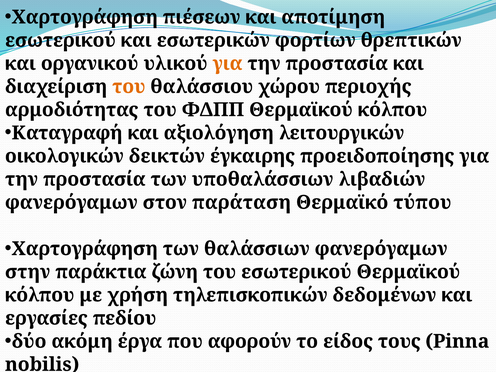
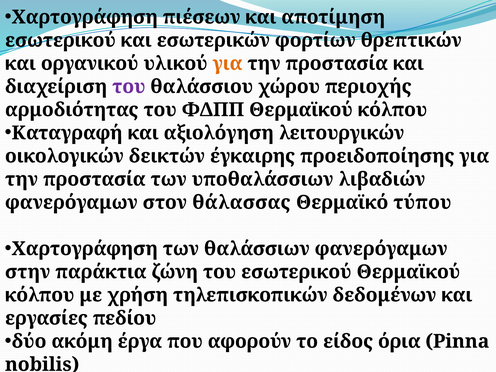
του at (129, 87) colour: orange -> purple
παράταση: παράταση -> θάλασσας
τους: τους -> όρια
